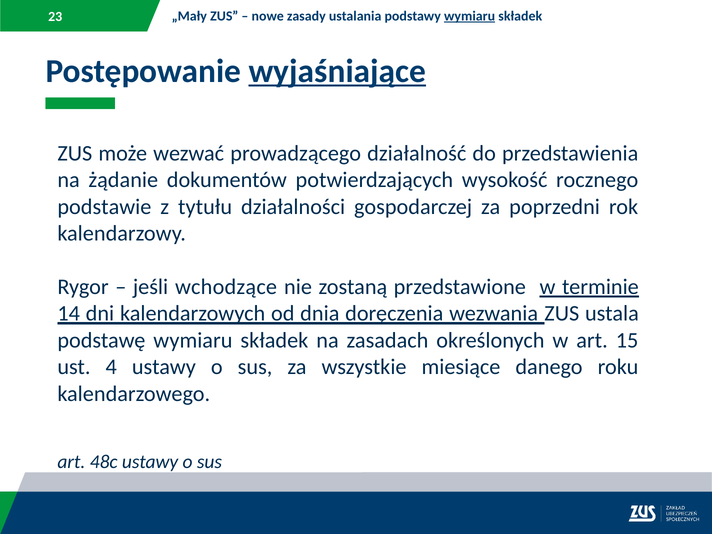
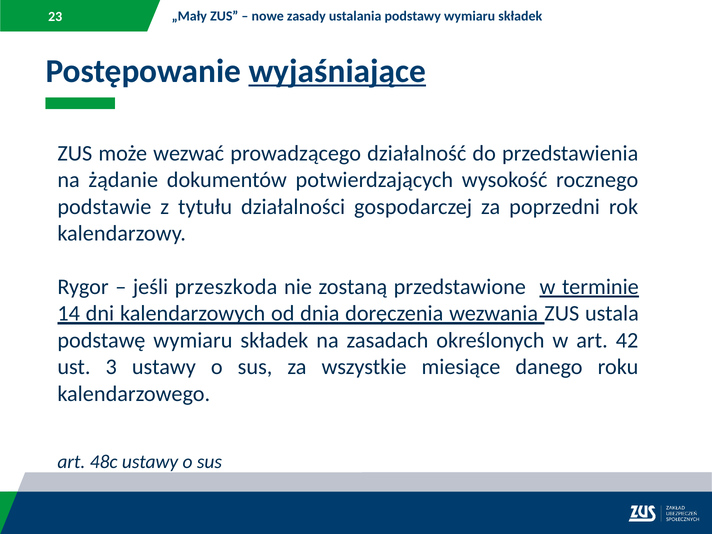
wymiaru at (470, 16) underline: present -> none
wchodzące: wchodzące -> przeszkoda
15: 15 -> 42
4: 4 -> 3
